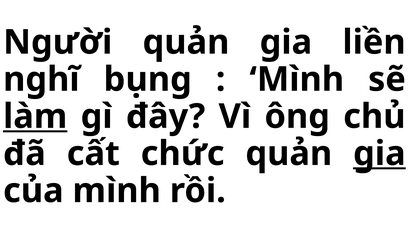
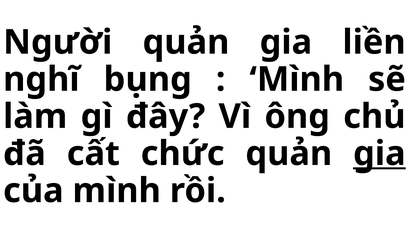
làm underline: present -> none
